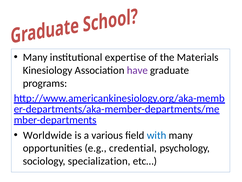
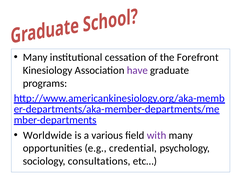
expertise: expertise -> cessation
Materials: Materials -> Forefront
with colour: blue -> purple
specialization: specialization -> consultations
